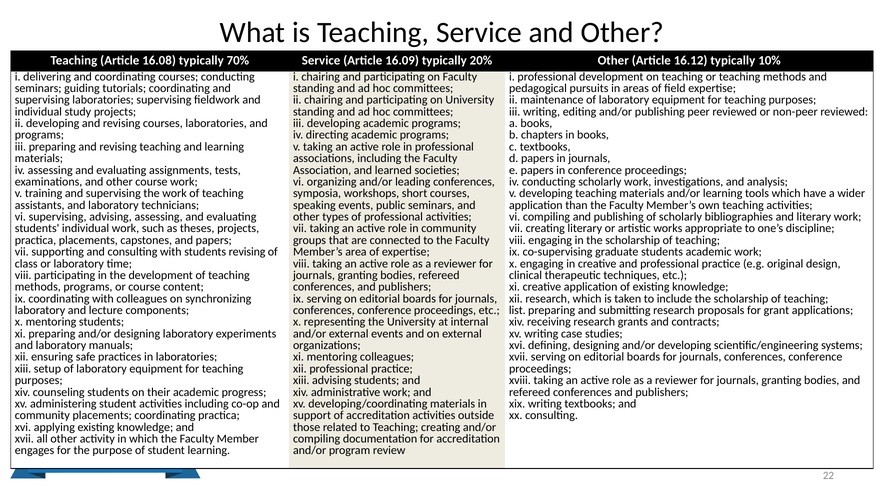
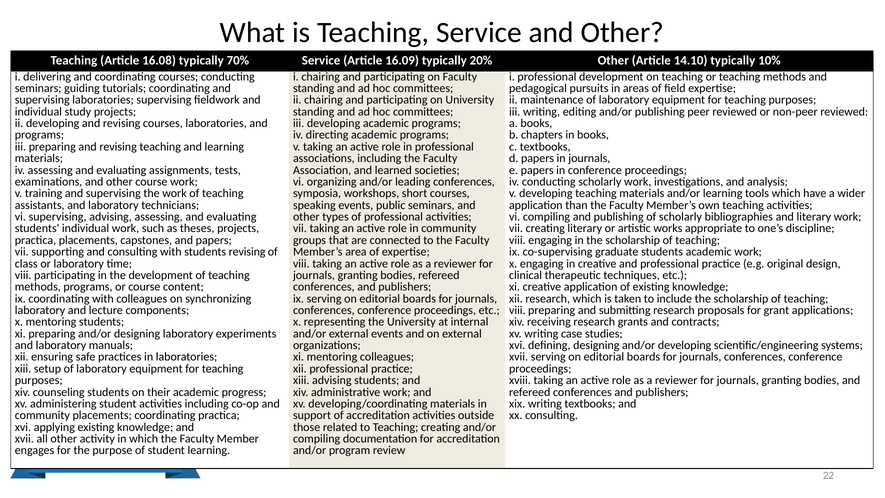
16.12: 16.12 -> 14.10
list at (517, 310): list -> viii
